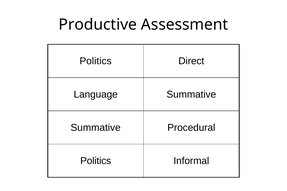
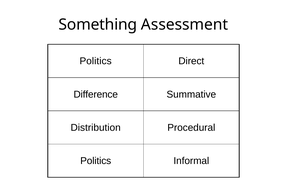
Productive: Productive -> Something
Language: Language -> Difference
Summative at (96, 128): Summative -> Distribution
